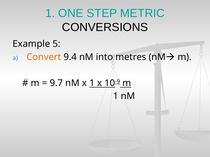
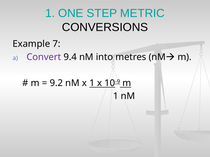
5: 5 -> 7
Convert colour: orange -> purple
9.7: 9.7 -> 9.2
